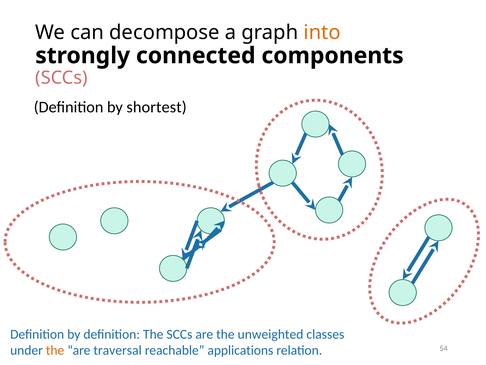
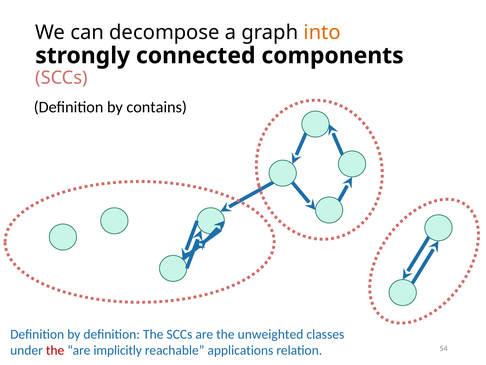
shortest: shortest -> contains
the at (55, 350) colour: orange -> red
traversal: traversal -> implicitly
